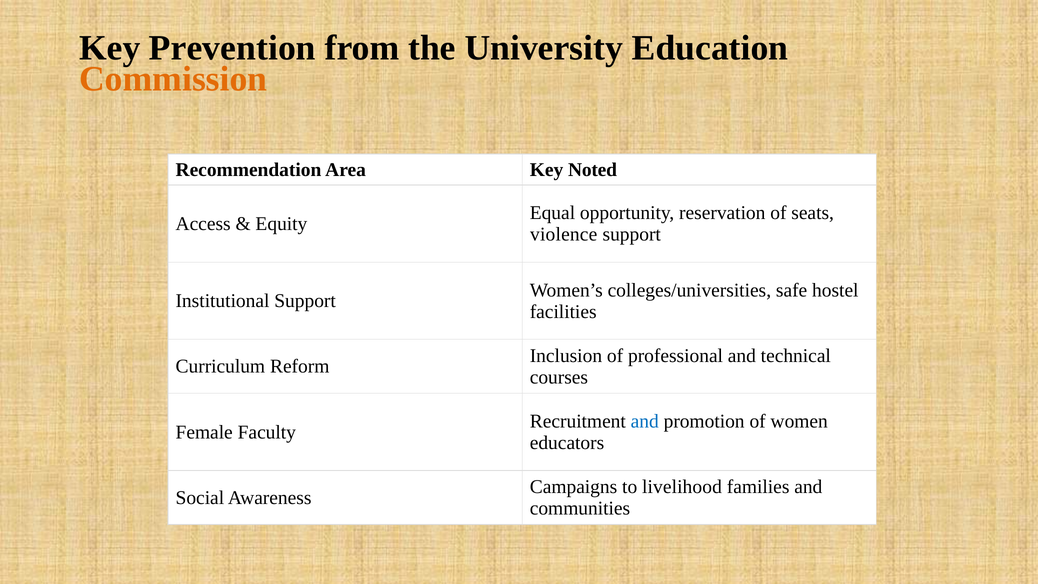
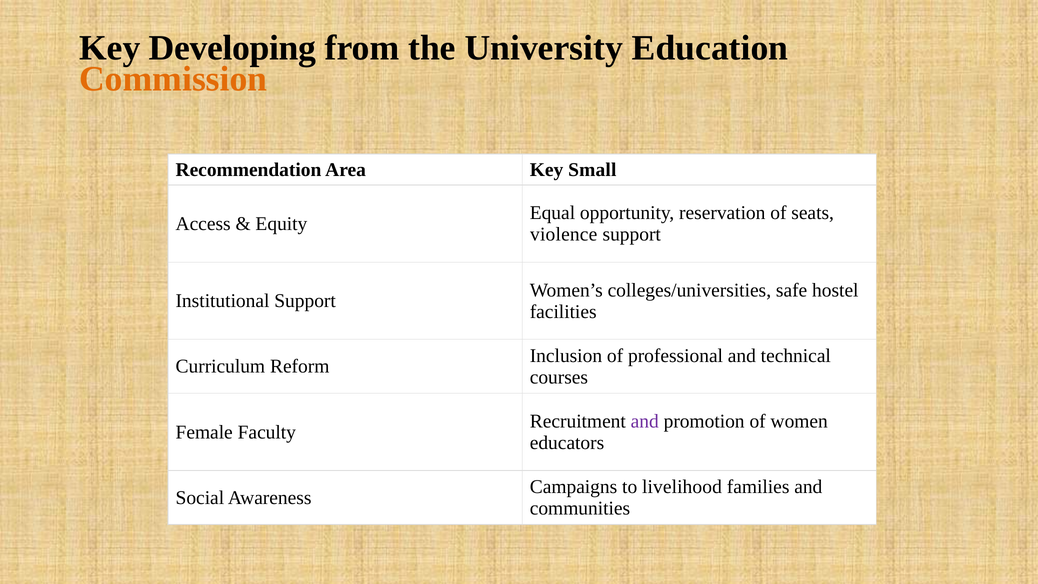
Prevention: Prevention -> Developing
Noted: Noted -> Small
and at (645, 421) colour: blue -> purple
